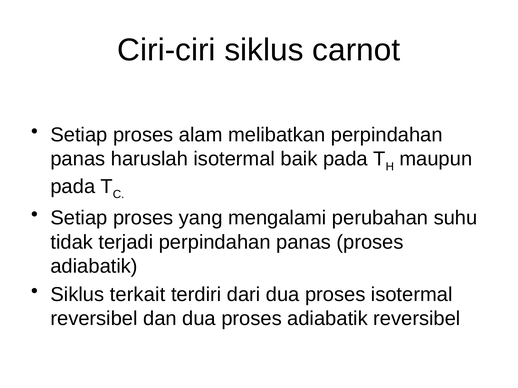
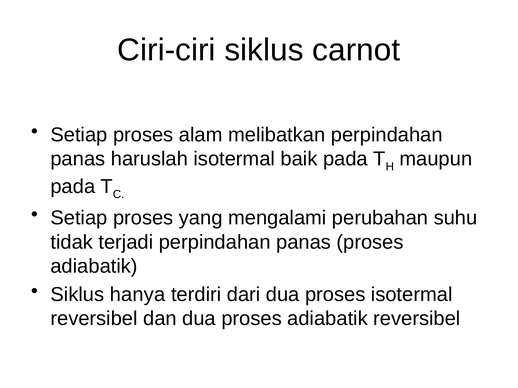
terkait: terkait -> hanya
